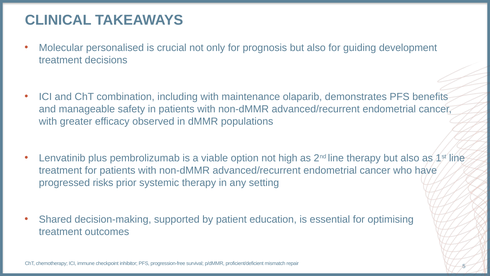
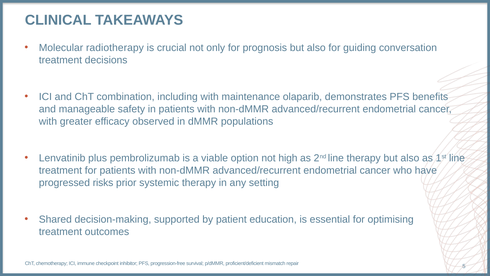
personalised: personalised -> radiotherapy
development: development -> conversation
